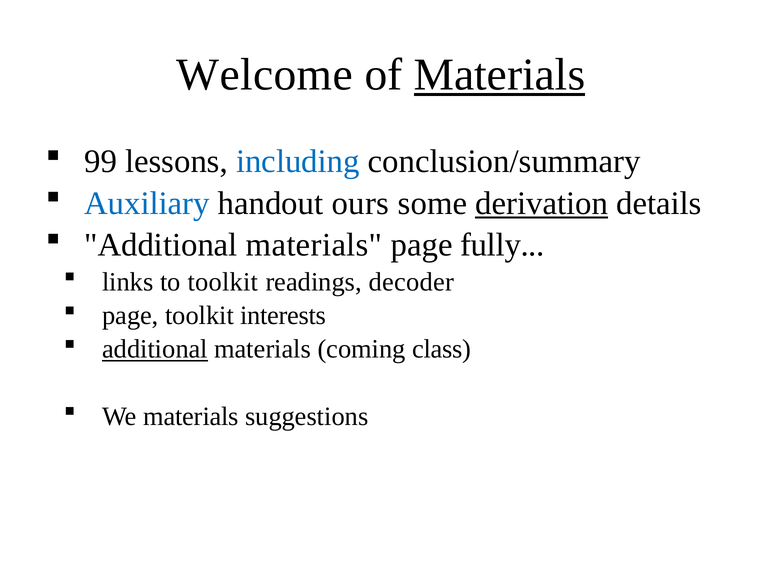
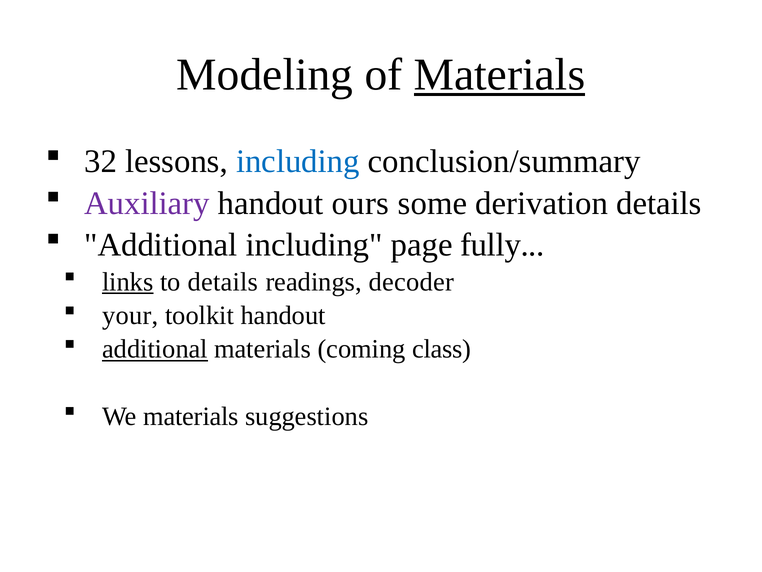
Welcome: Welcome -> Modeling
99: 99 -> 32
Auxiliary colour: blue -> purple
derivation underline: present -> none
materials at (314, 245): materials -> including
links underline: none -> present
to toolkit: toolkit -> details
page at (130, 315): page -> your
toolkit interests: interests -> handout
